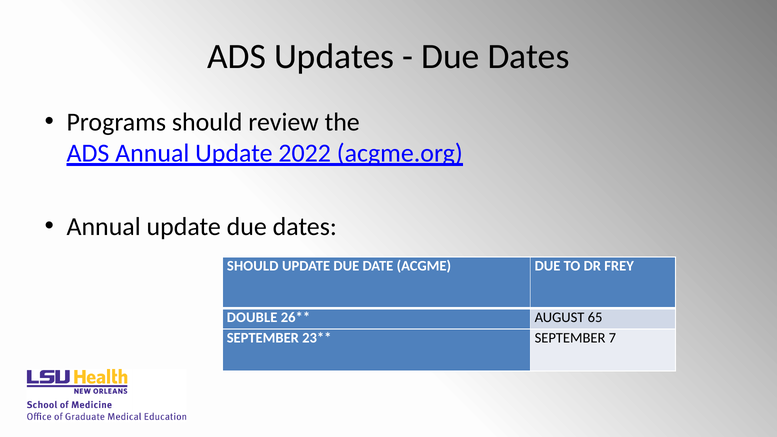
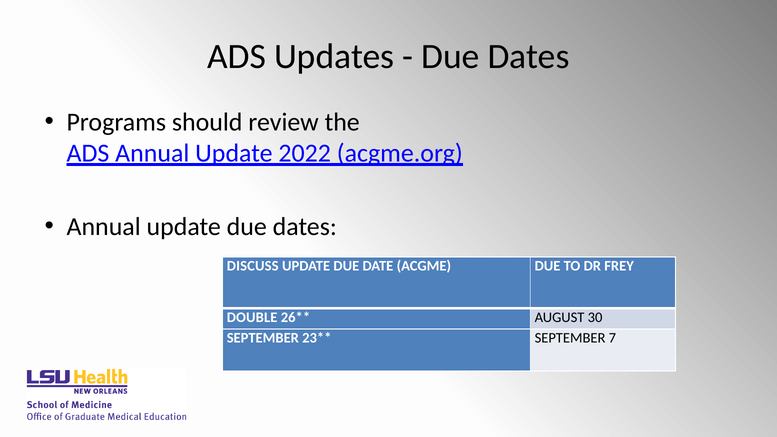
SHOULD at (253, 266): SHOULD -> DISCUSS
65: 65 -> 30
